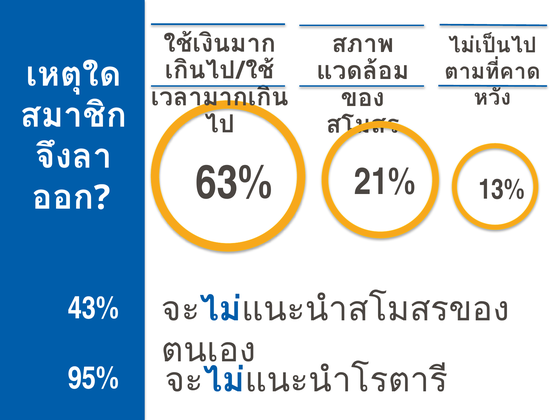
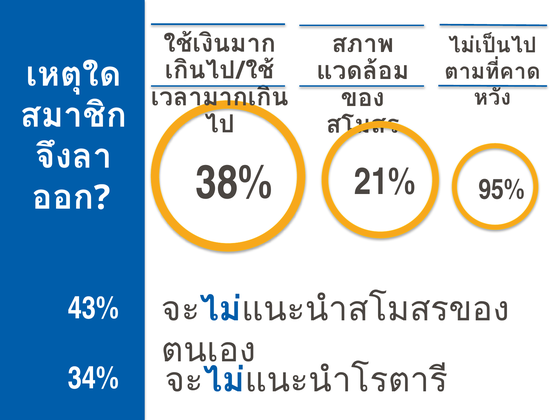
63%: 63% -> 38%
13%: 13% -> 95%
95%: 95% -> 34%
